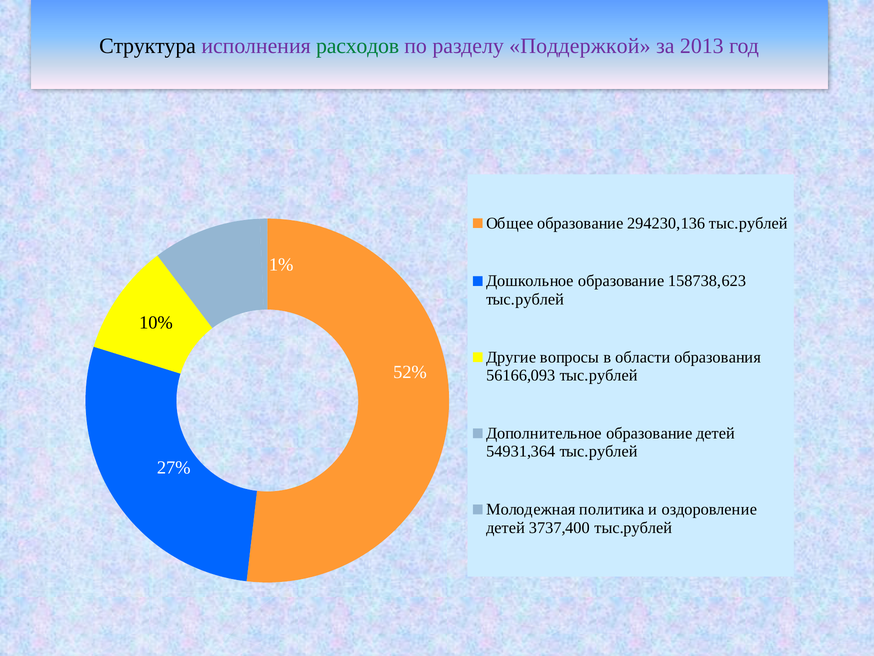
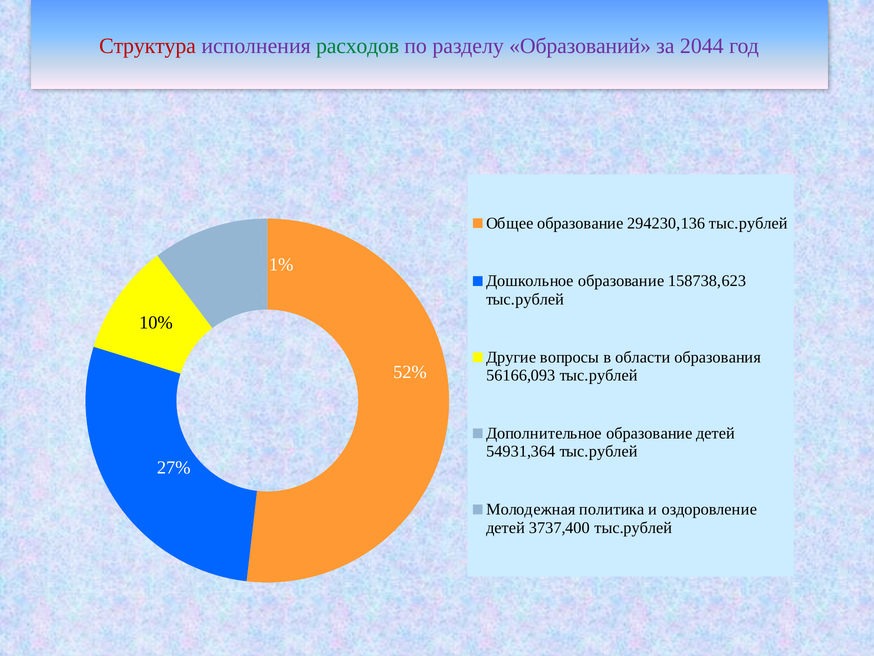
Структура colour: black -> red
Поддержкой: Поддержкой -> Образований
2013: 2013 -> 2044
